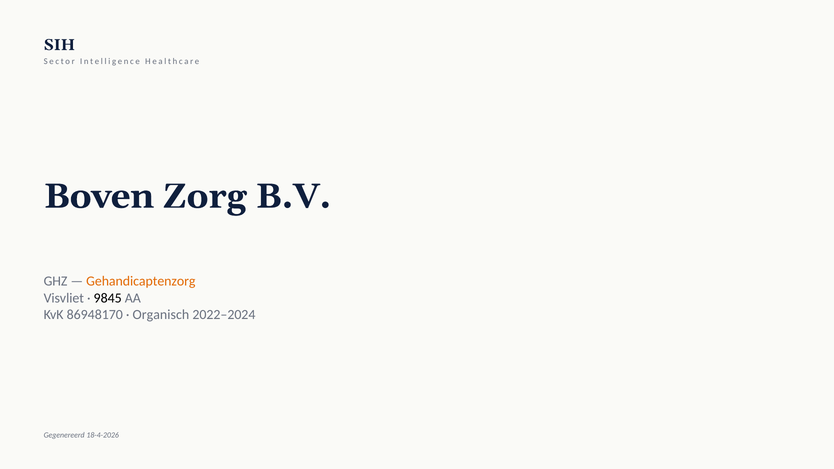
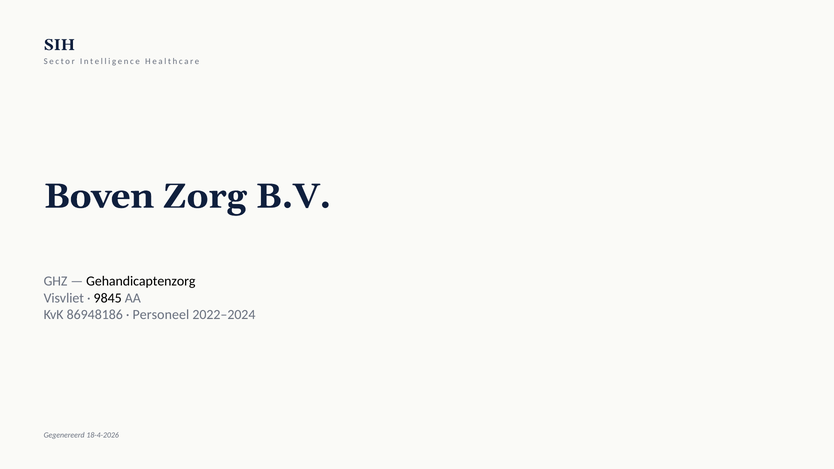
Gehandicaptenzorg colour: orange -> black
86948170: 86948170 -> 86948186
Organisch: Organisch -> Personeel
